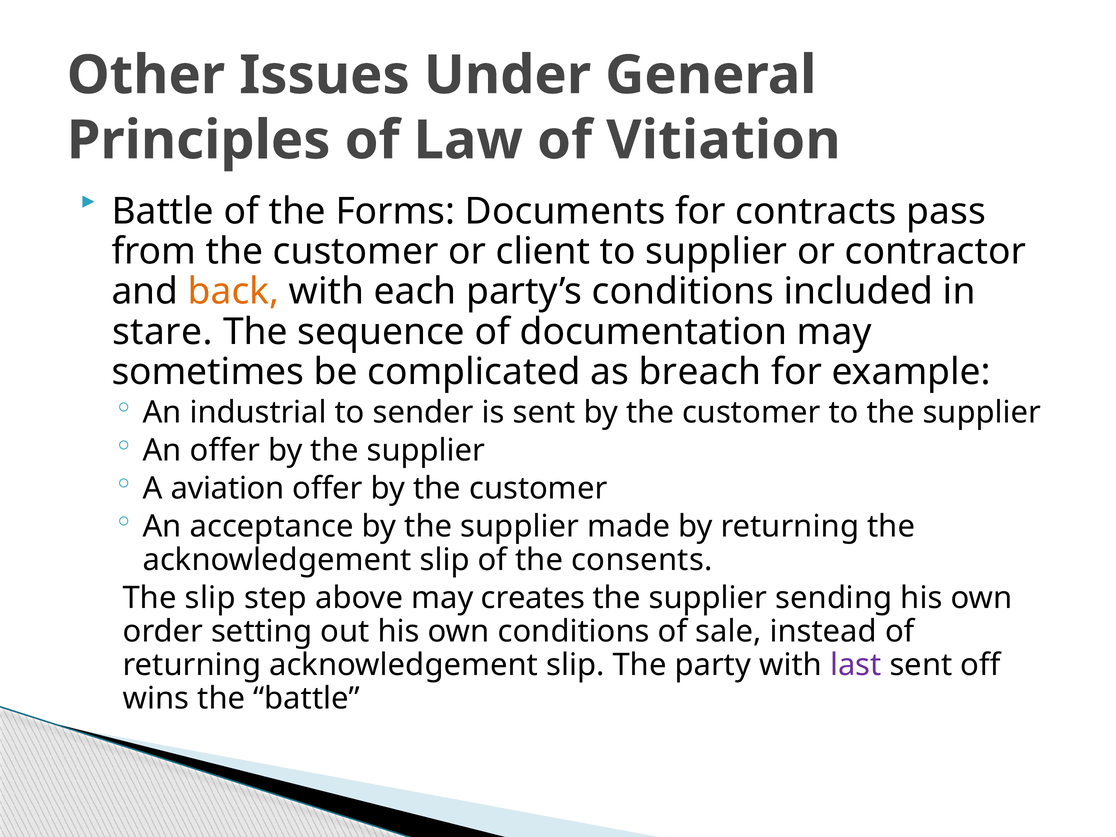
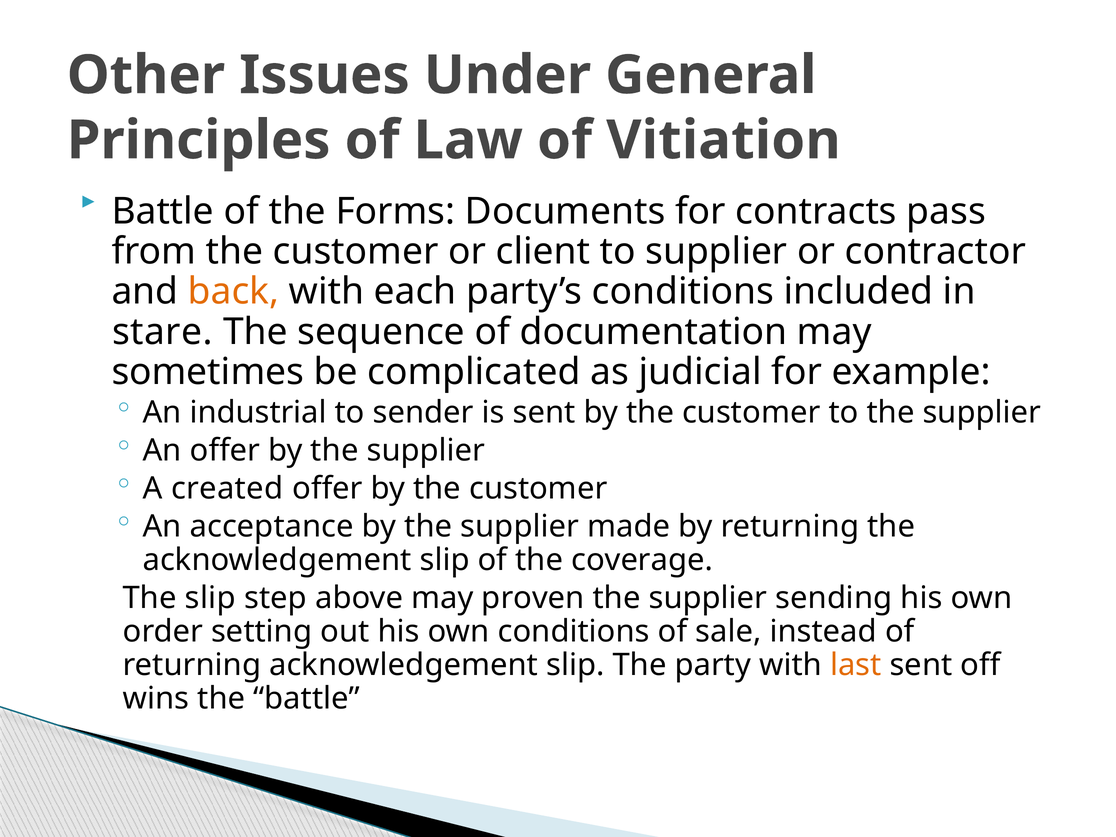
breach: breach -> judicial
aviation: aviation -> created
consents: consents -> coverage
creates: creates -> proven
last colour: purple -> orange
